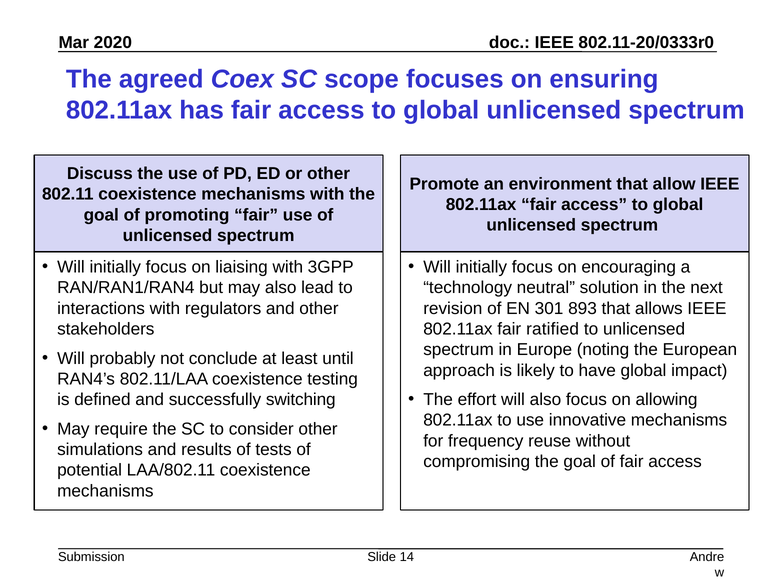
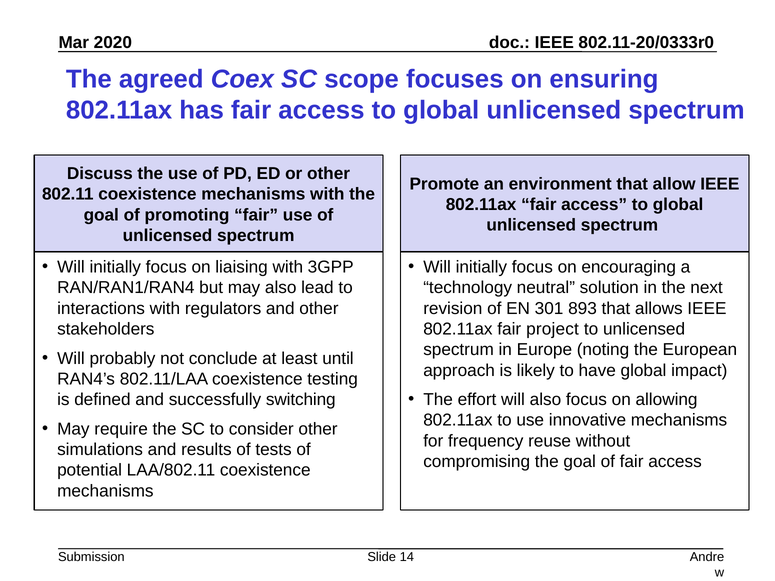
ratified: ratified -> project
